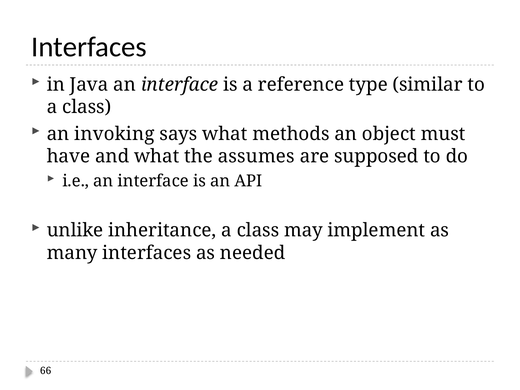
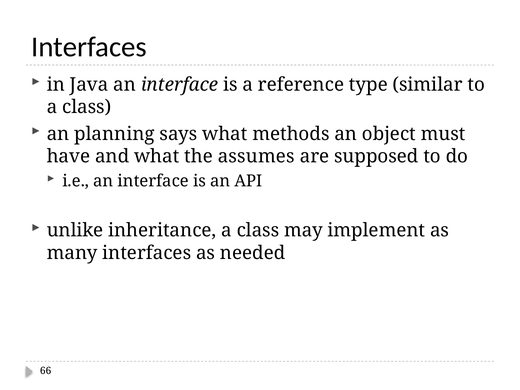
invoking: invoking -> planning
